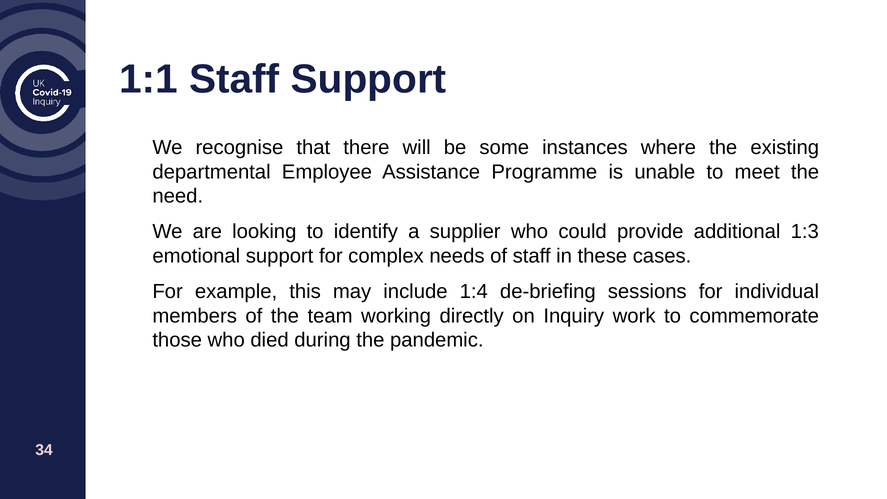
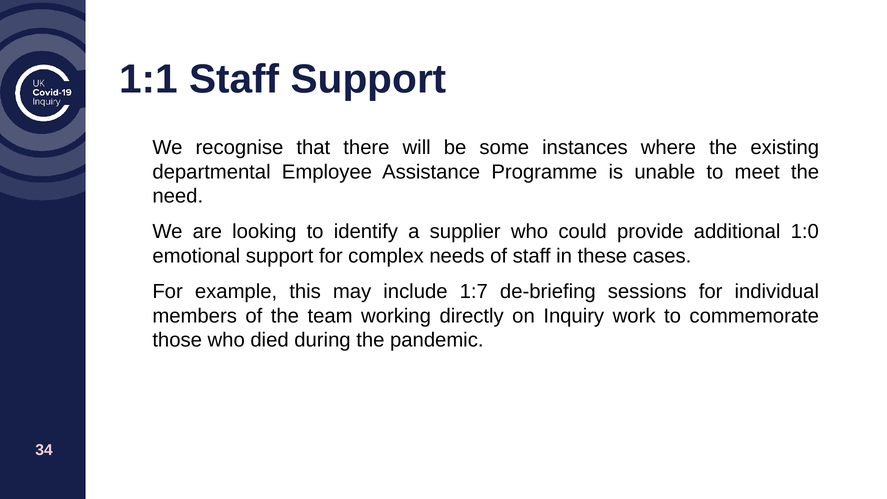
1:3: 1:3 -> 1:0
1:4: 1:4 -> 1:7
